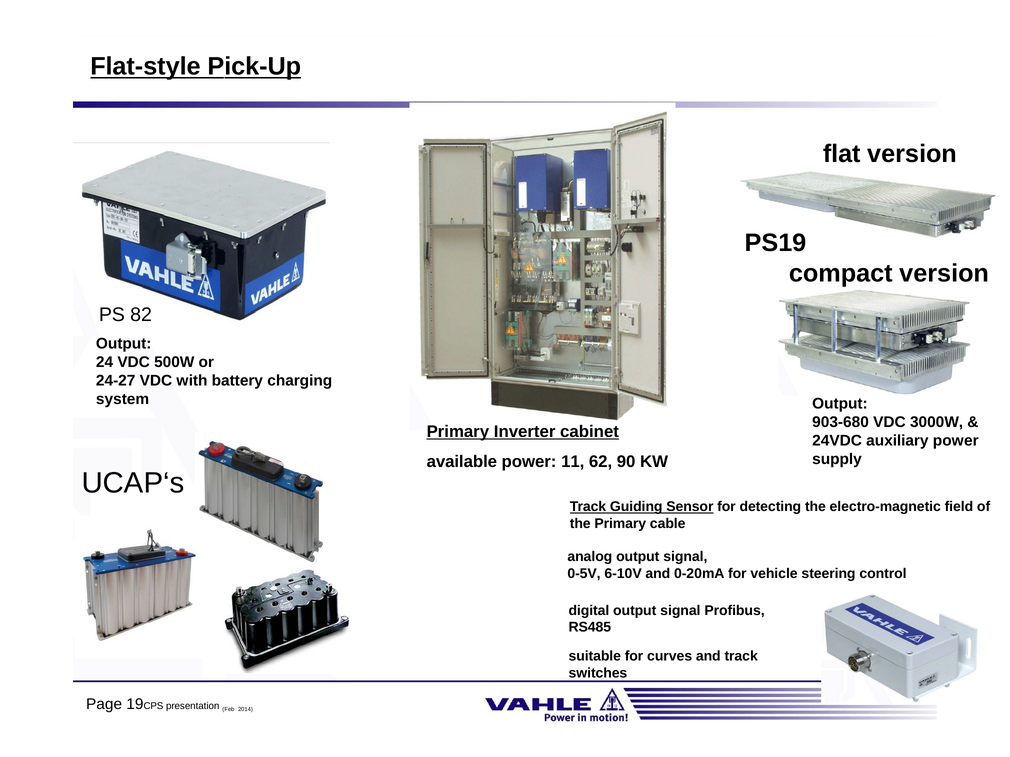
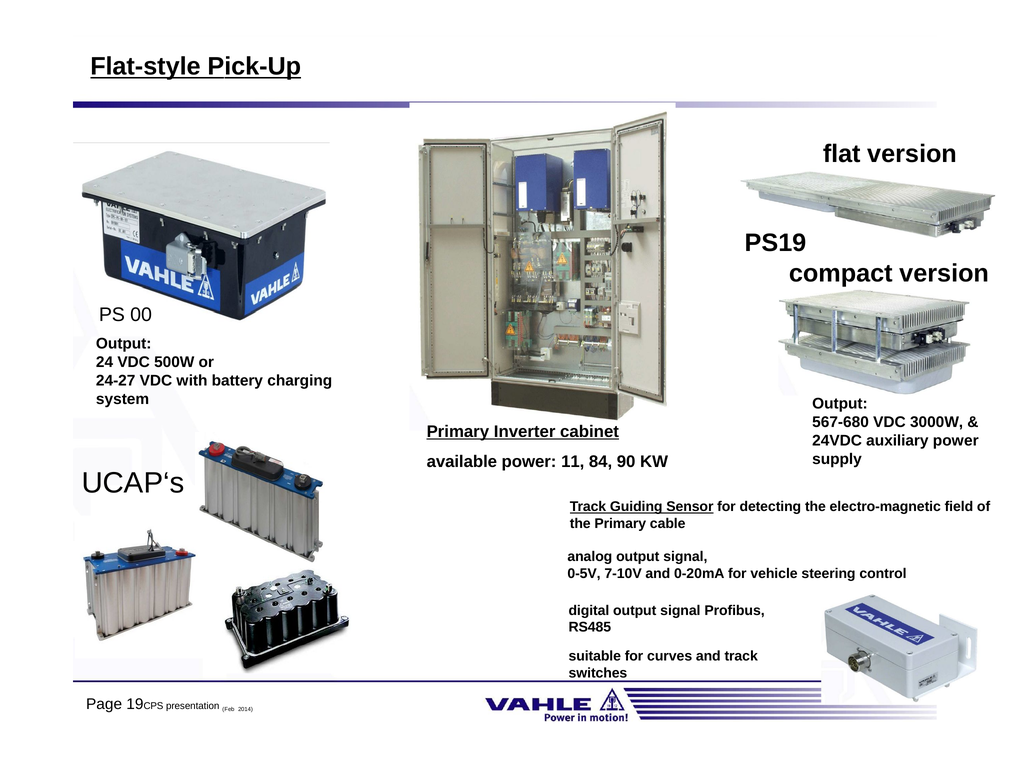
82: 82 -> 00
903-680: 903-680 -> 567-680
62: 62 -> 84
6-10V: 6-10V -> 7-10V
